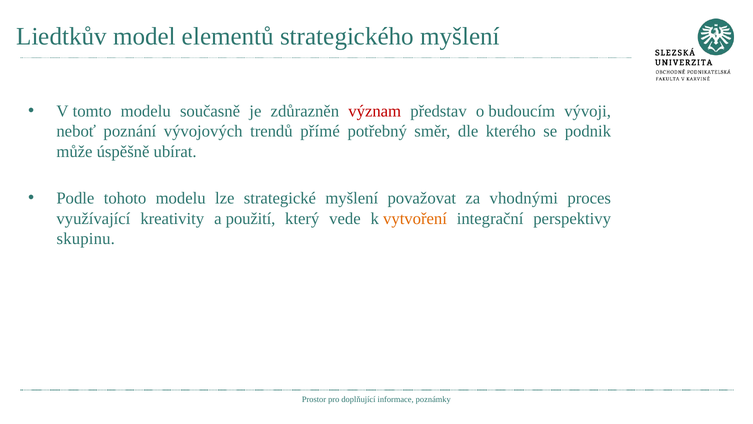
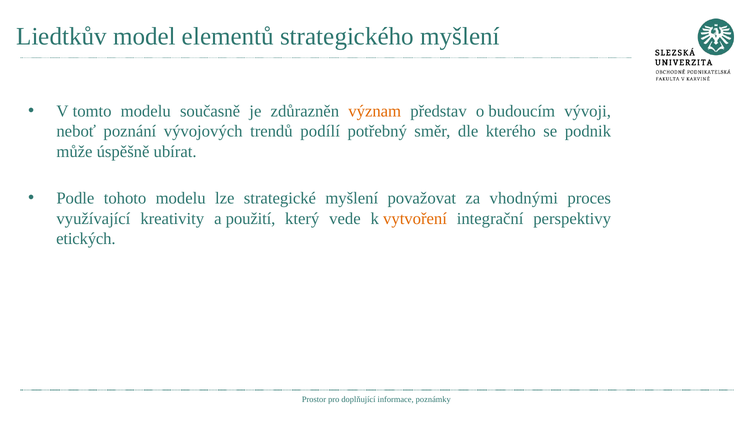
význam colour: red -> orange
přímé: přímé -> podílí
skupinu: skupinu -> etických
